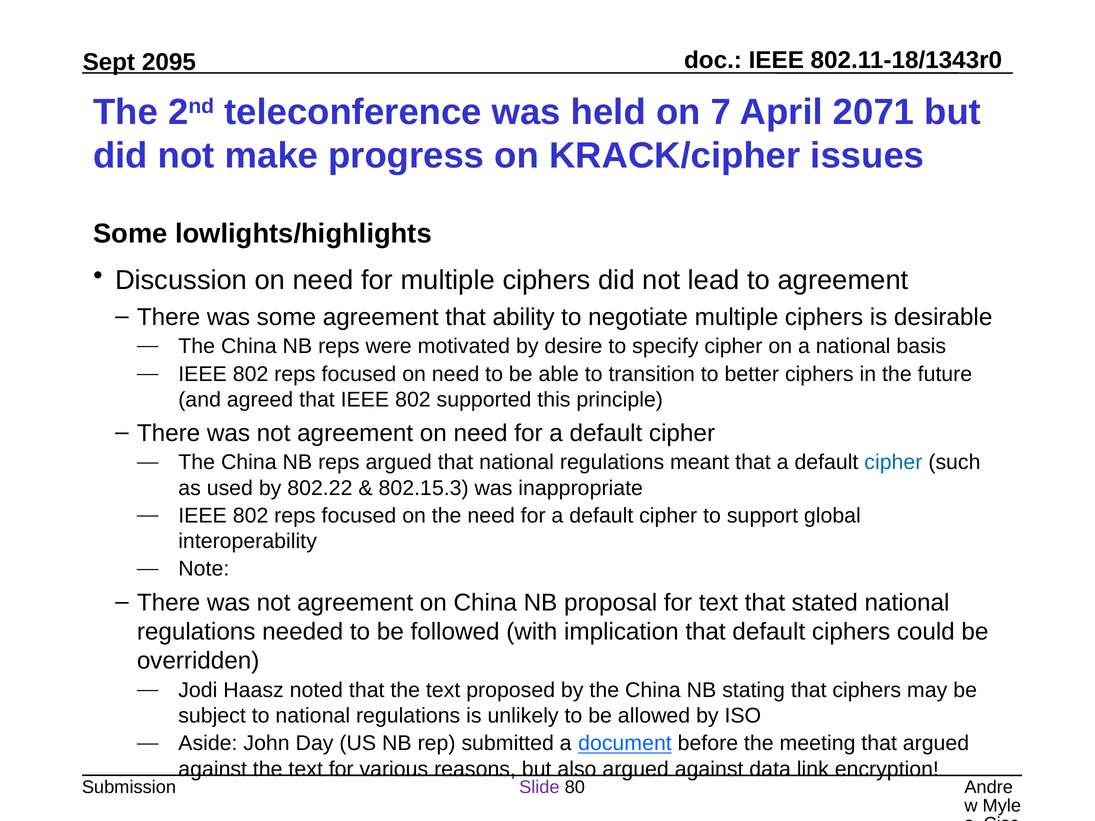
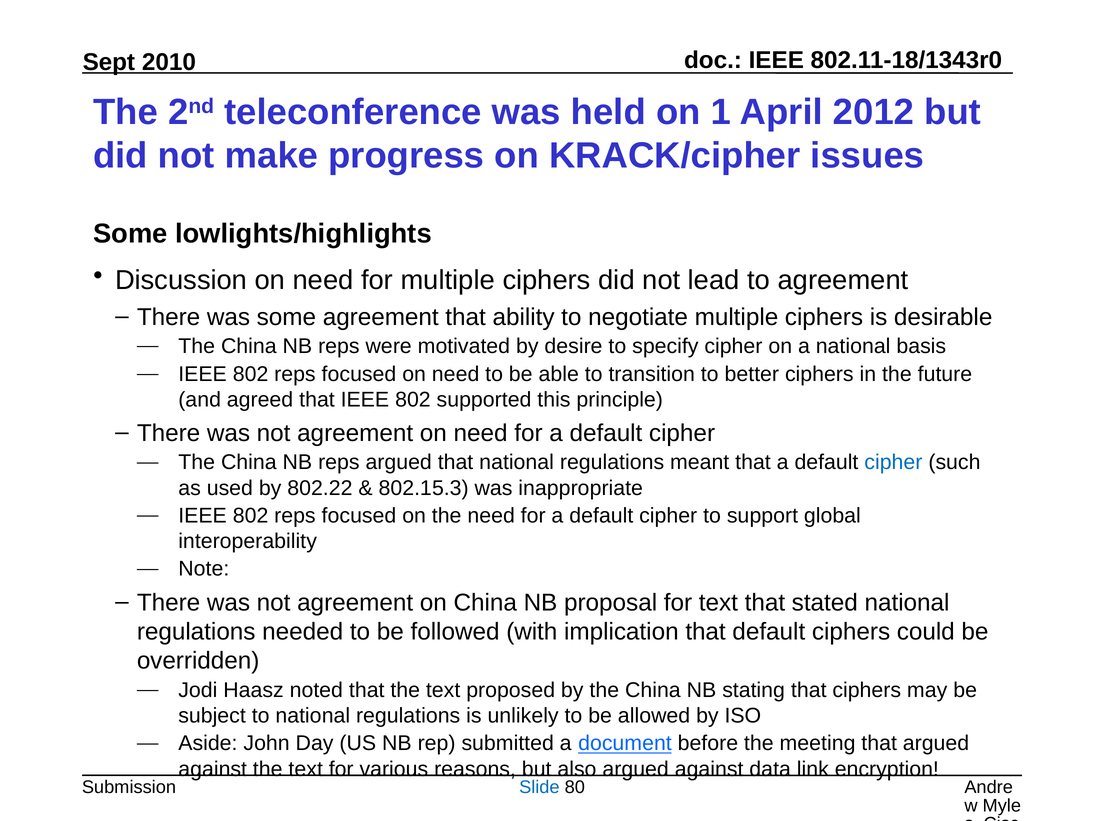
2095: 2095 -> 2010
7: 7 -> 1
2071: 2071 -> 2012
Slide colour: purple -> blue
